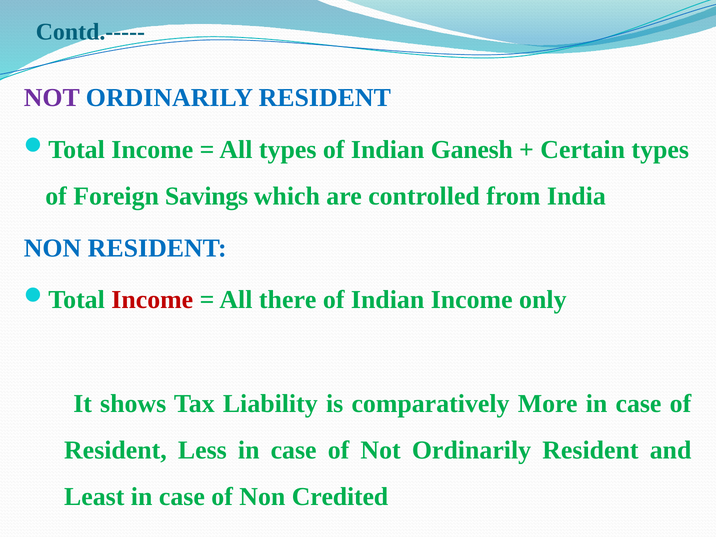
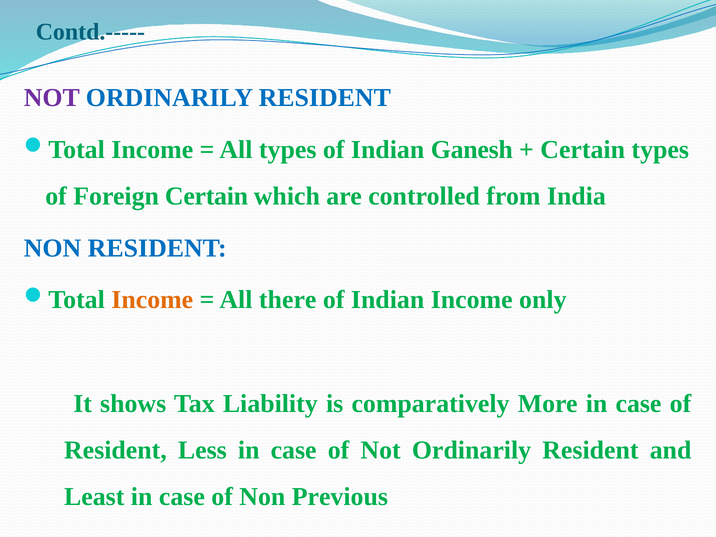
Foreign Savings: Savings -> Certain
Income at (152, 300) colour: red -> orange
Credited: Credited -> Previous
